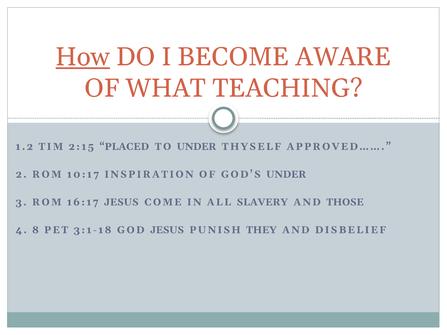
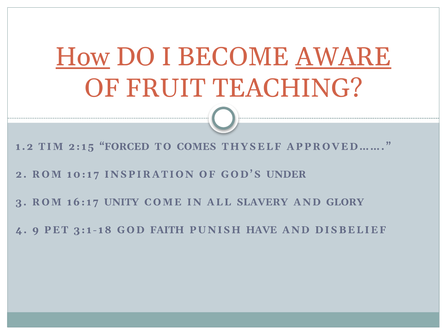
AWARE underline: none -> present
WHAT: WHAT -> FRUIT
PLACED: PLACED -> FORCED
TO UNDER: UNDER -> COMES
16:17 JESUS: JESUS -> UNITY
THOSE: THOSE -> GLORY
8: 8 -> 9
GOD JESUS: JESUS -> FAITH
THEY: THEY -> HAVE
